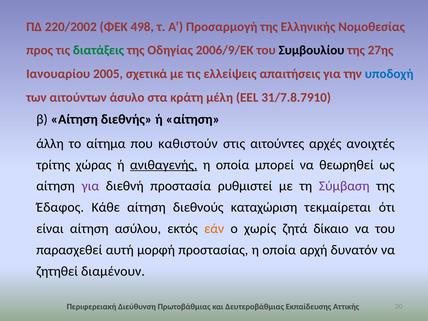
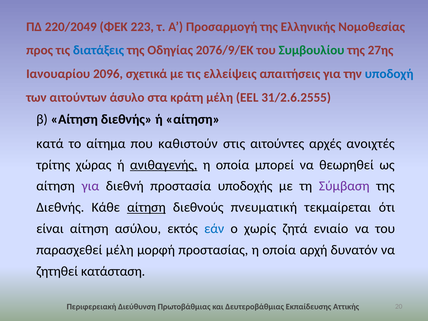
220/2002: 220/2002 -> 220/2049
498: 498 -> 223
διατάξεις colour: green -> blue
2006/9/ΕΚ: 2006/9/ΕΚ -> 2076/9/ΕΚ
Συμβουλίου colour: black -> green
2005: 2005 -> 2096
31/7.8.7910: 31/7.8.7910 -> 31/2.6.2555
άλλη: άλλη -> κατά
ρυθμιστεί: ρυθμιστεί -> υποδοχής
Έδαφος at (60, 207): Έδαφος -> Διεθνής
αίτηση at (146, 207) underline: none -> present
καταχώριση: καταχώριση -> πνευματική
εάν colour: orange -> blue
δίκαιο: δίκαιο -> ενιαίο
παρασχεθεί αυτή: αυτή -> µέλη
διαμένουν: διαμένουν -> κατάσταση
